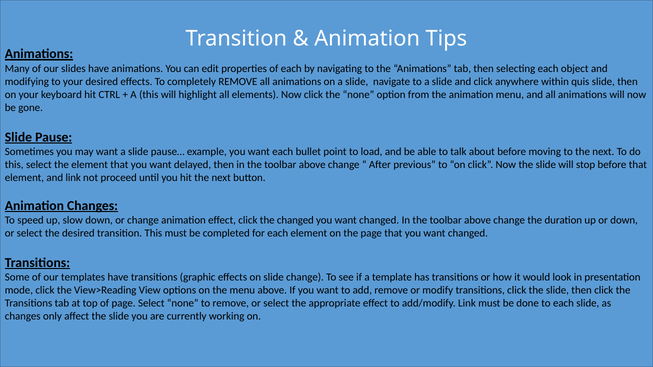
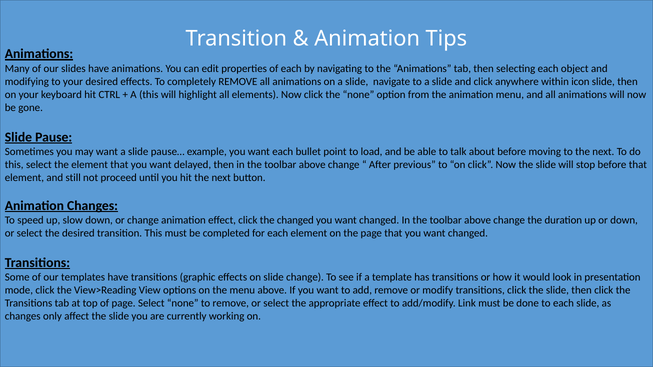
quis: quis -> icon
and link: link -> still
